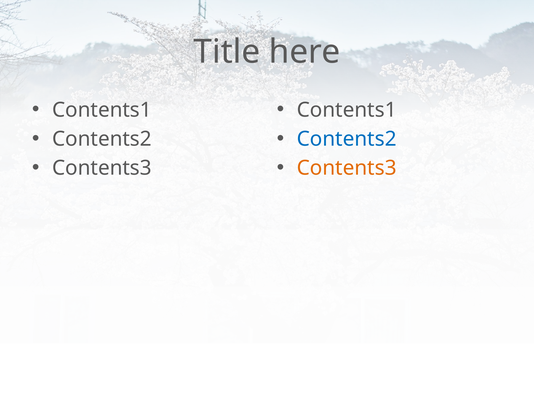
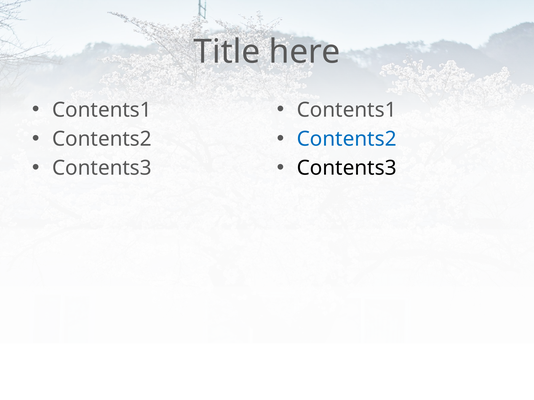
Contents3 at (347, 168) colour: orange -> black
